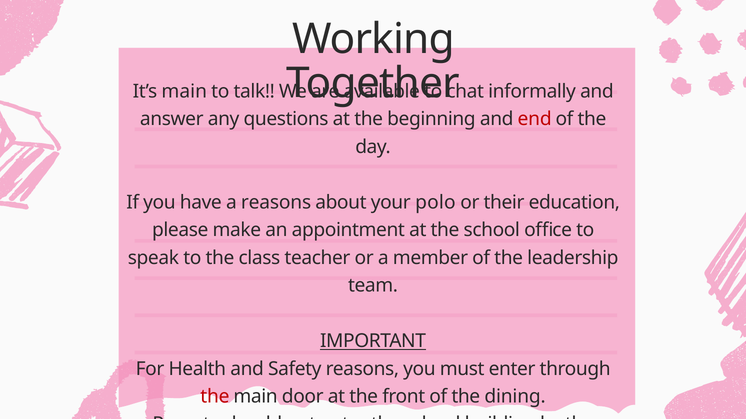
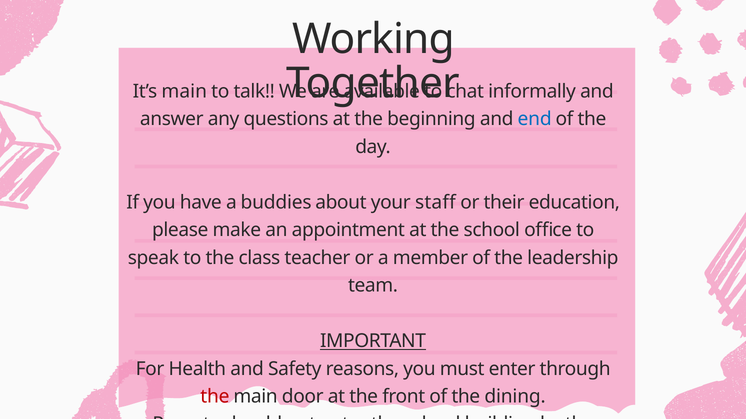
end colour: red -> blue
a reasons: reasons -> buddies
polo: polo -> staff
